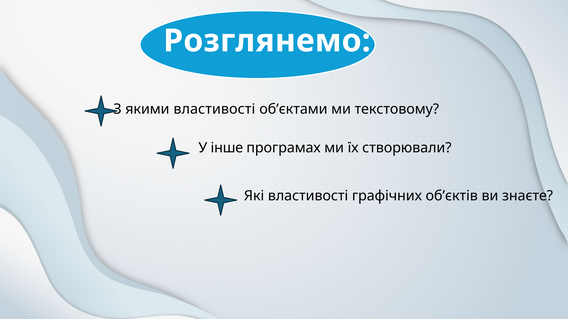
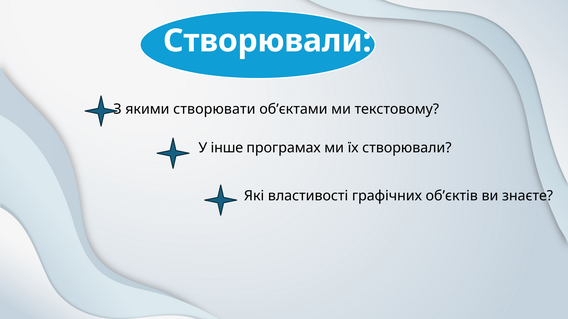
Розглянемо at (267, 41): Розглянемо -> Створювали
якими властивості: властивості -> створювати
